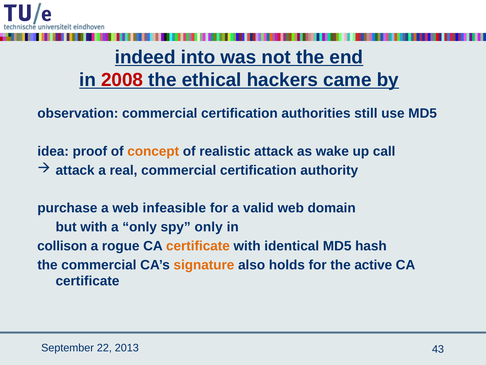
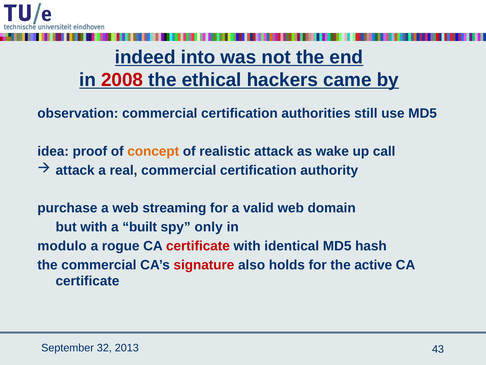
infeasible: infeasible -> streaming
a only: only -> built
collison: collison -> modulo
certificate at (198, 246) colour: orange -> red
signature colour: orange -> red
22: 22 -> 32
